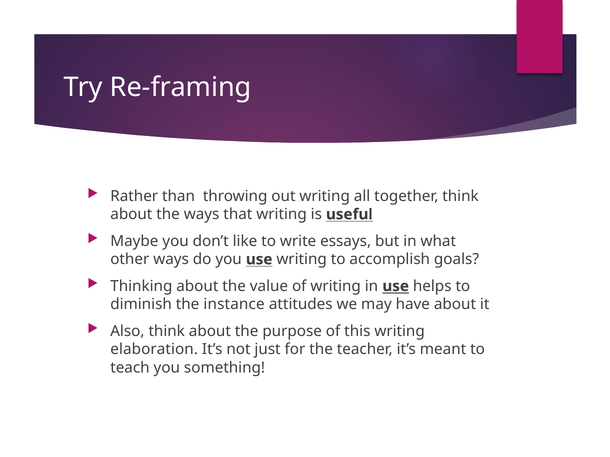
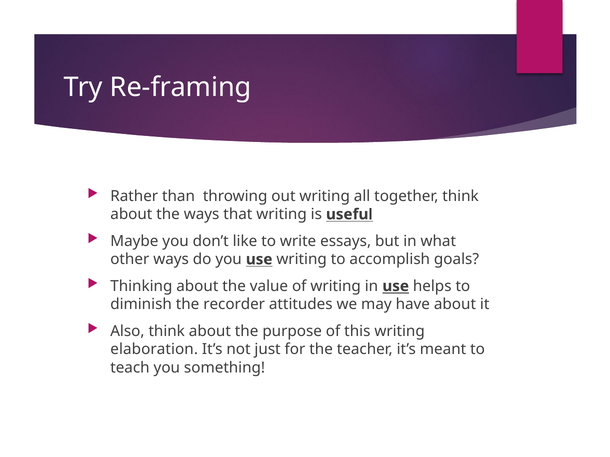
instance: instance -> recorder
